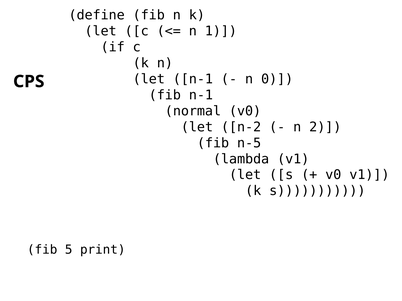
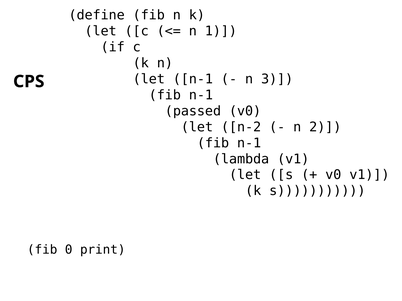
0: 0 -> 3
normal: normal -> passed
n-5 at (249, 143): n-5 -> n-1
5: 5 -> 0
